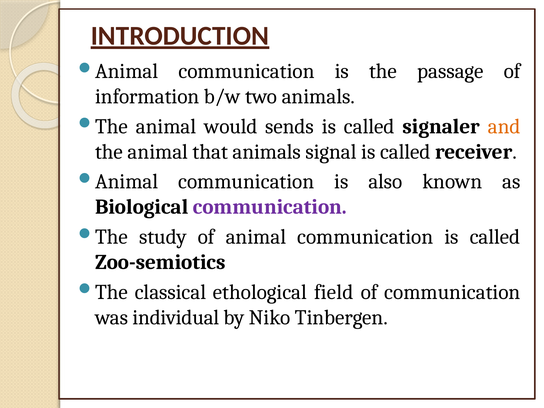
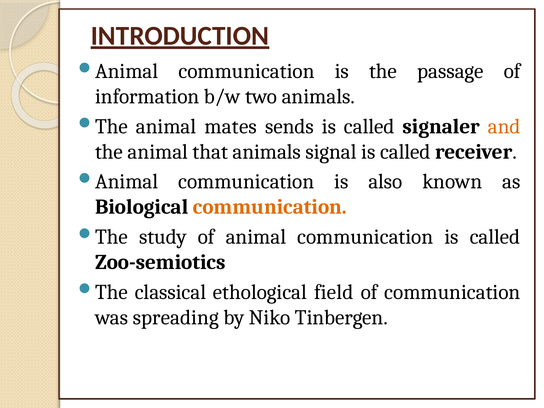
would: would -> mates
communication at (270, 207) colour: purple -> orange
individual: individual -> spreading
